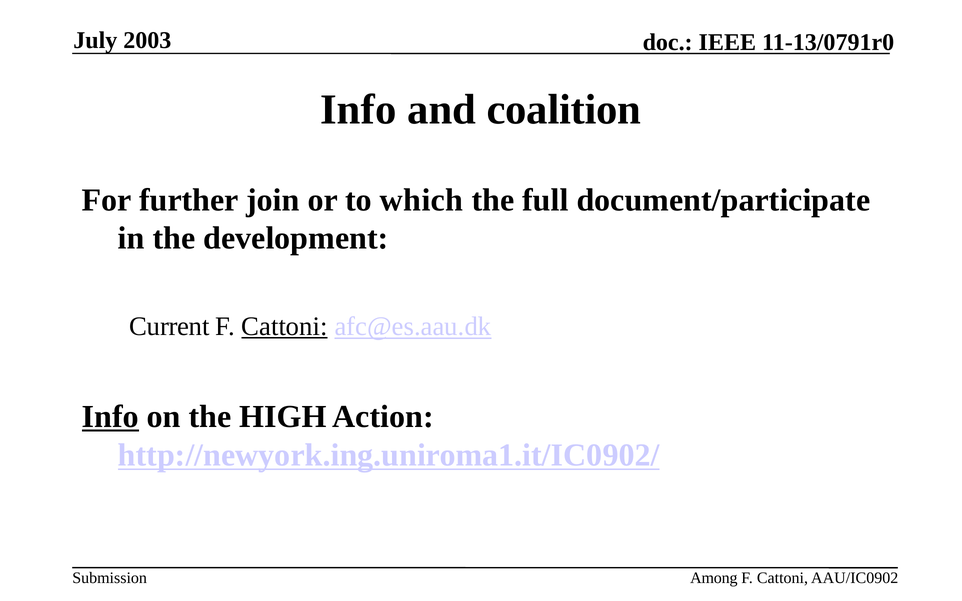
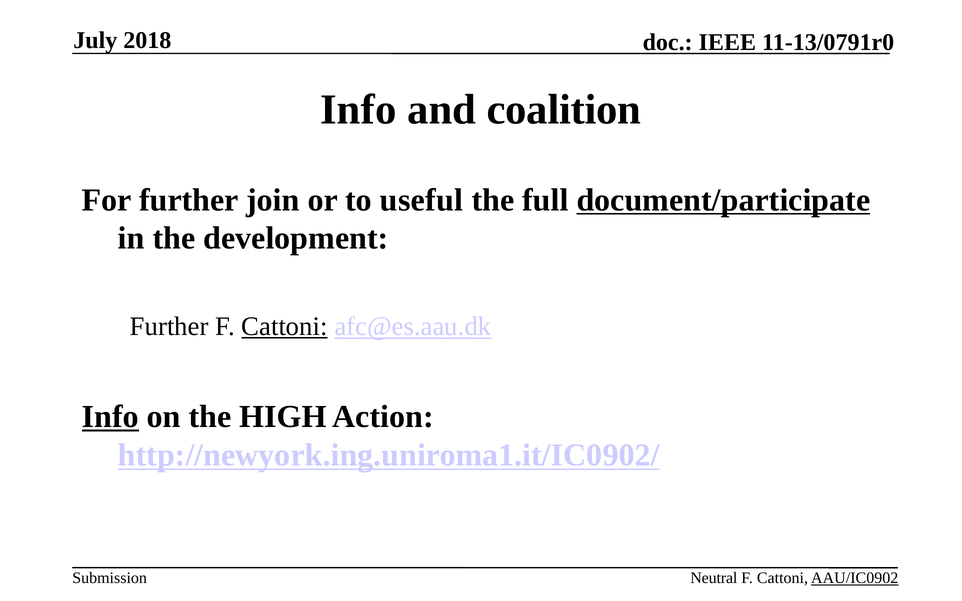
2003: 2003 -> 2018
which: which -> useful
document/participate underline: none -> present
Current at (169, 327): Current -> Further
Among: Among -> Neutral
AAU/IC0902 underline: none -> present
